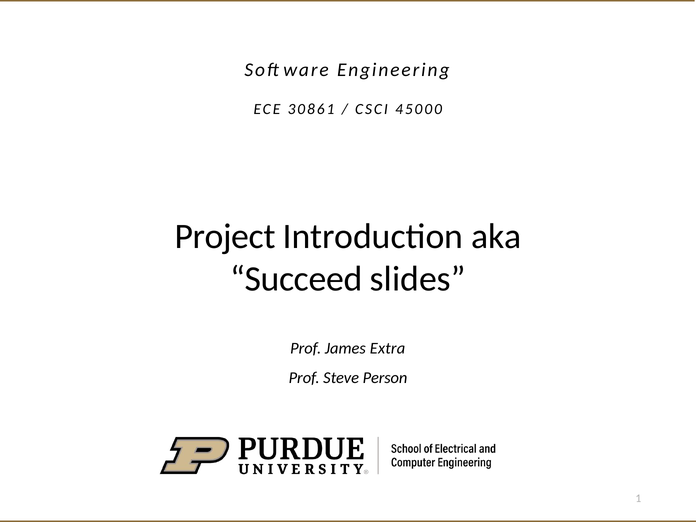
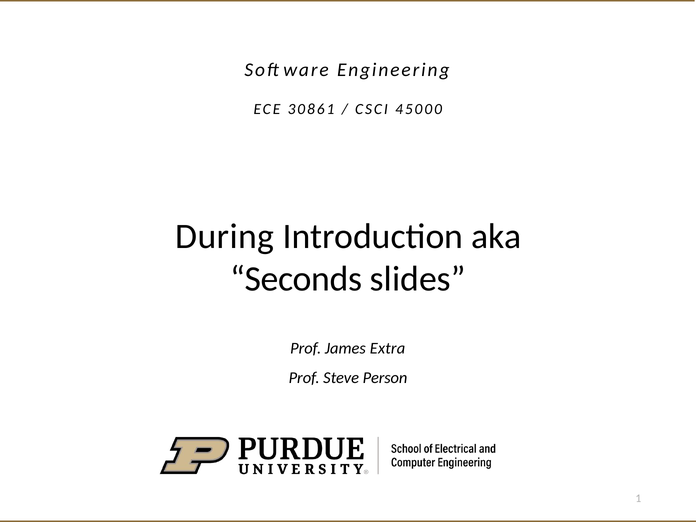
Project: Project -> During
Succeed: Succeed -> Seconds
